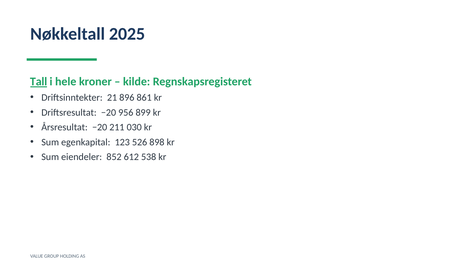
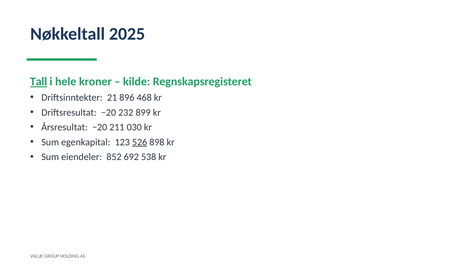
861: 861 -> 468
956: 956 -> 232
526 underline: none -> present
612: 612 -> 692
